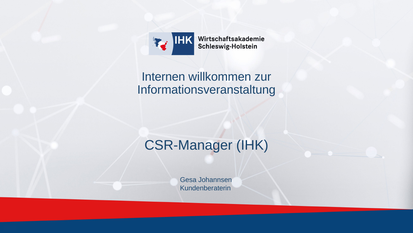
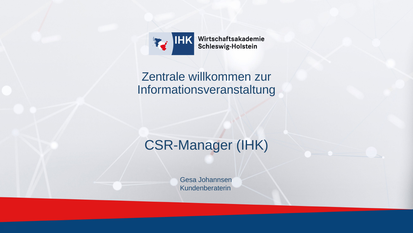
Internen: Internen -> Zentrale
